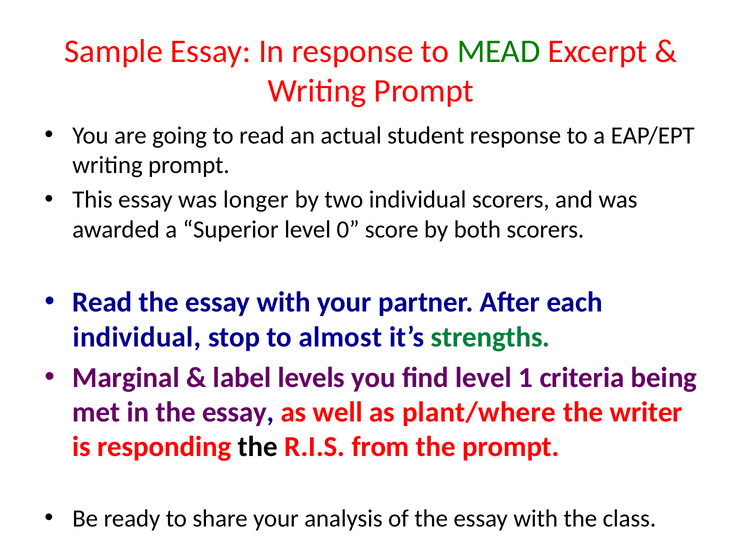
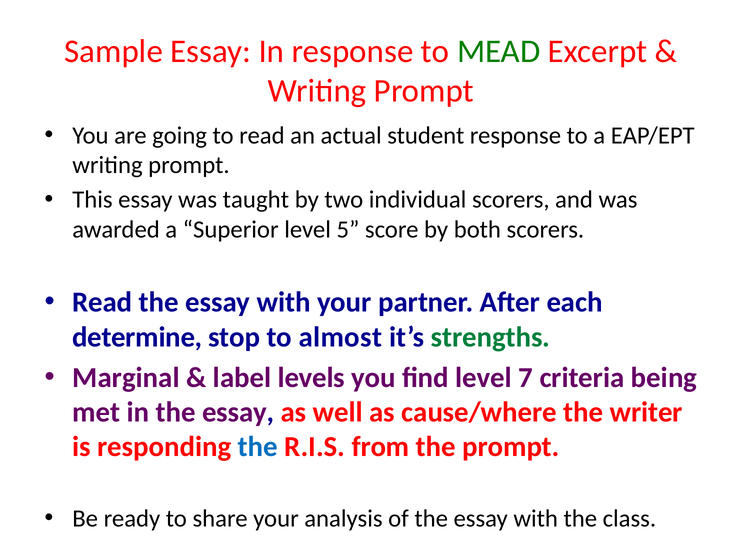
longer: longer -> taught
0: 0 -> 5
individual at (137, 337): individual -> determine
1: 1 -> 7
plant/where: plant/where -> cause/where
the at (258, 447) colour: black -> blue
